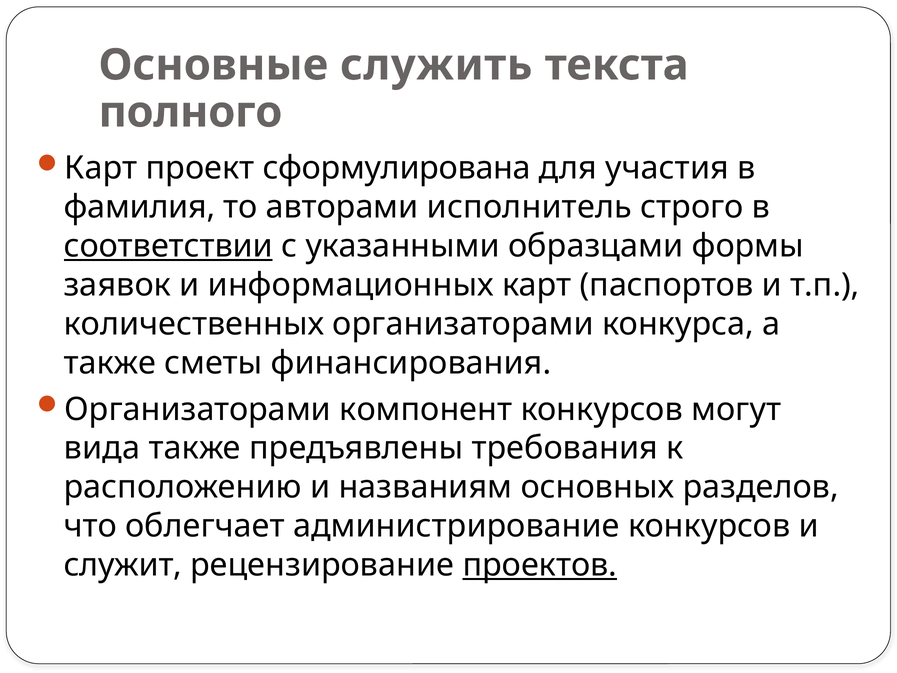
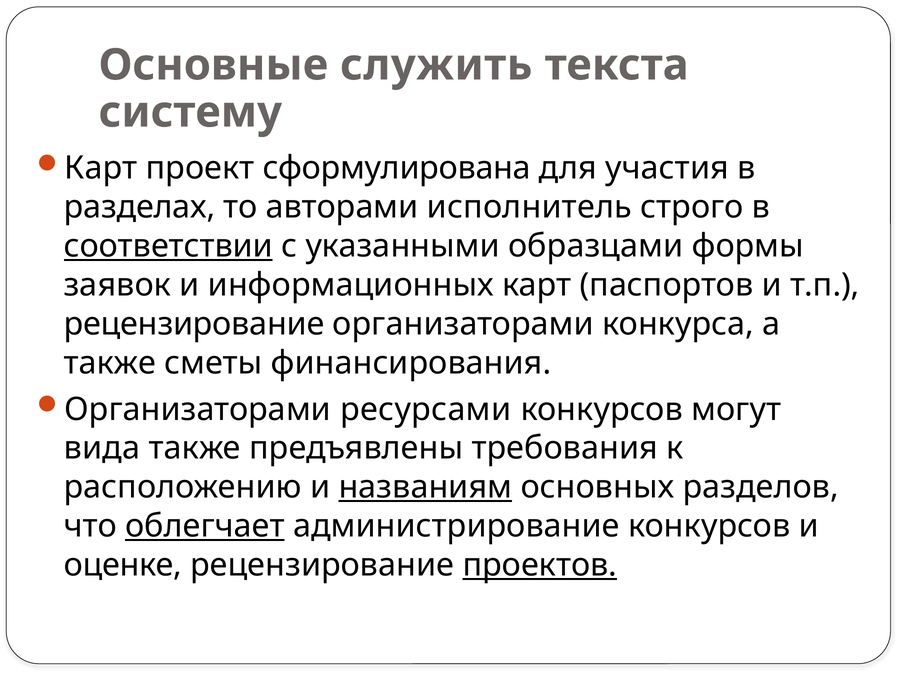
полного: полного -> систему
фамилия: фамилия -> разделах
количественных at (194, 324): количественных -> рецензирование
компонент: компонент -> ресурсами
названиям underline: none -> present
облегчает underline: none -> present
служит: служит -> оценке
